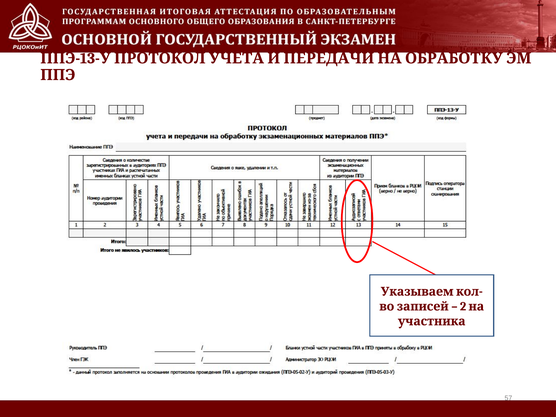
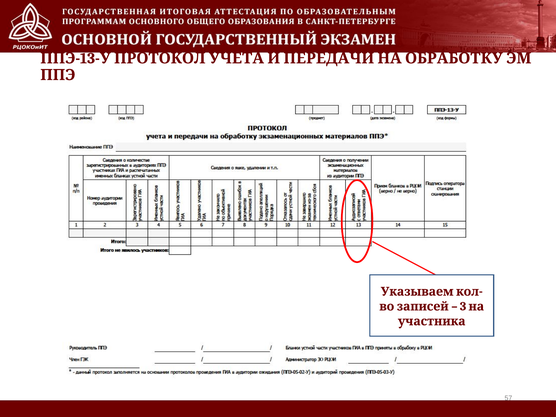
2: 2 -> 3
